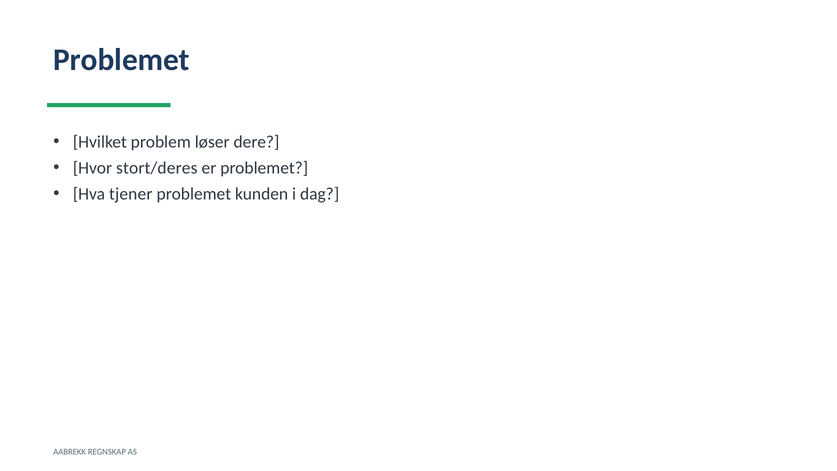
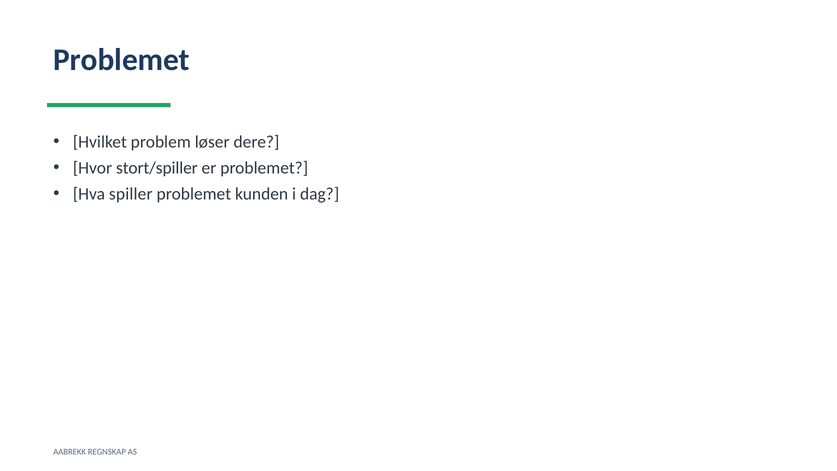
stort/deres: stort/deres -> stort/spiller
tjener: tjener -> spiller
